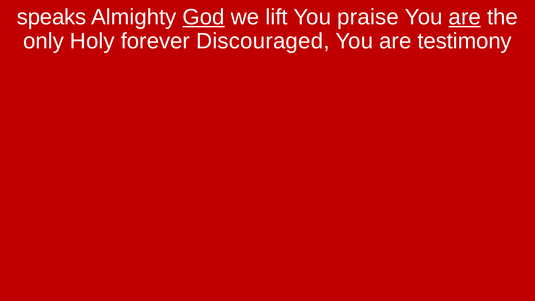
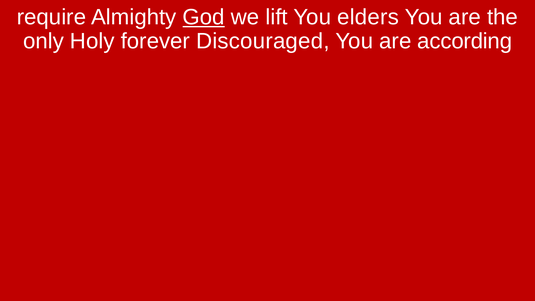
speaks: speaks -> require
praise: praise -> elders
are at (465, 17) underline: present -> none
testimony: testimony -> according
